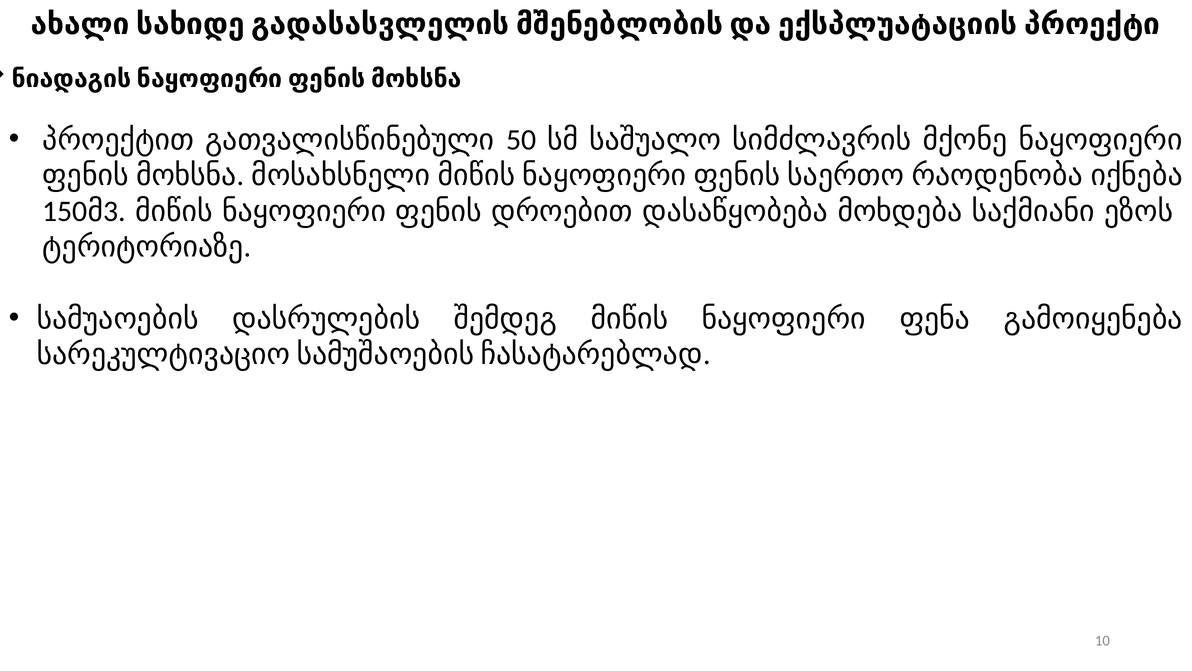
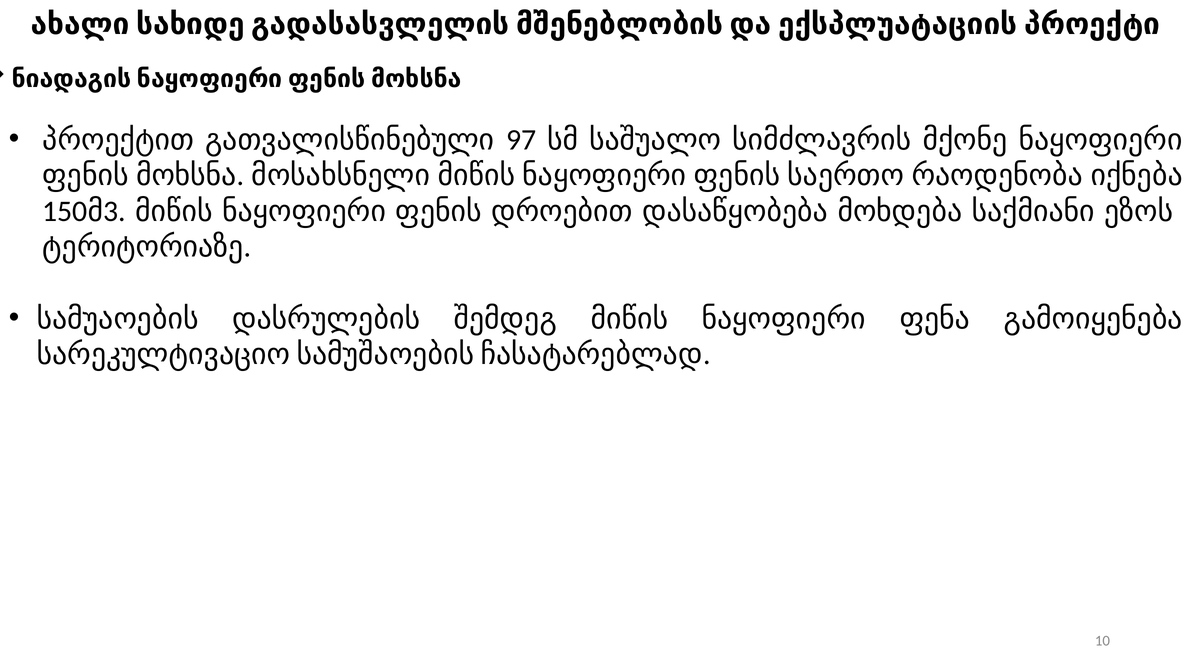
50: 50 -> 97
